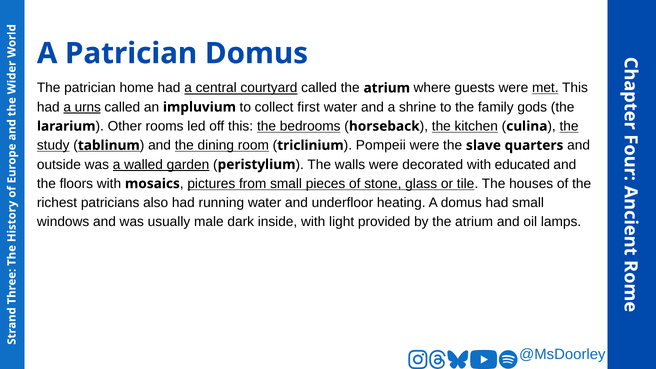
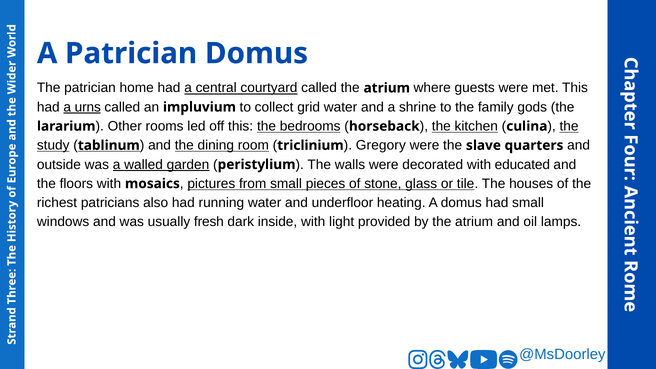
met underline: present -> none
first: first -> grid
Pompeii: Pompeii -> Gregory
male: male -> fresh
